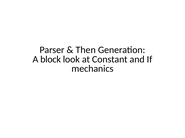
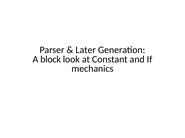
Then: Then -> Later
